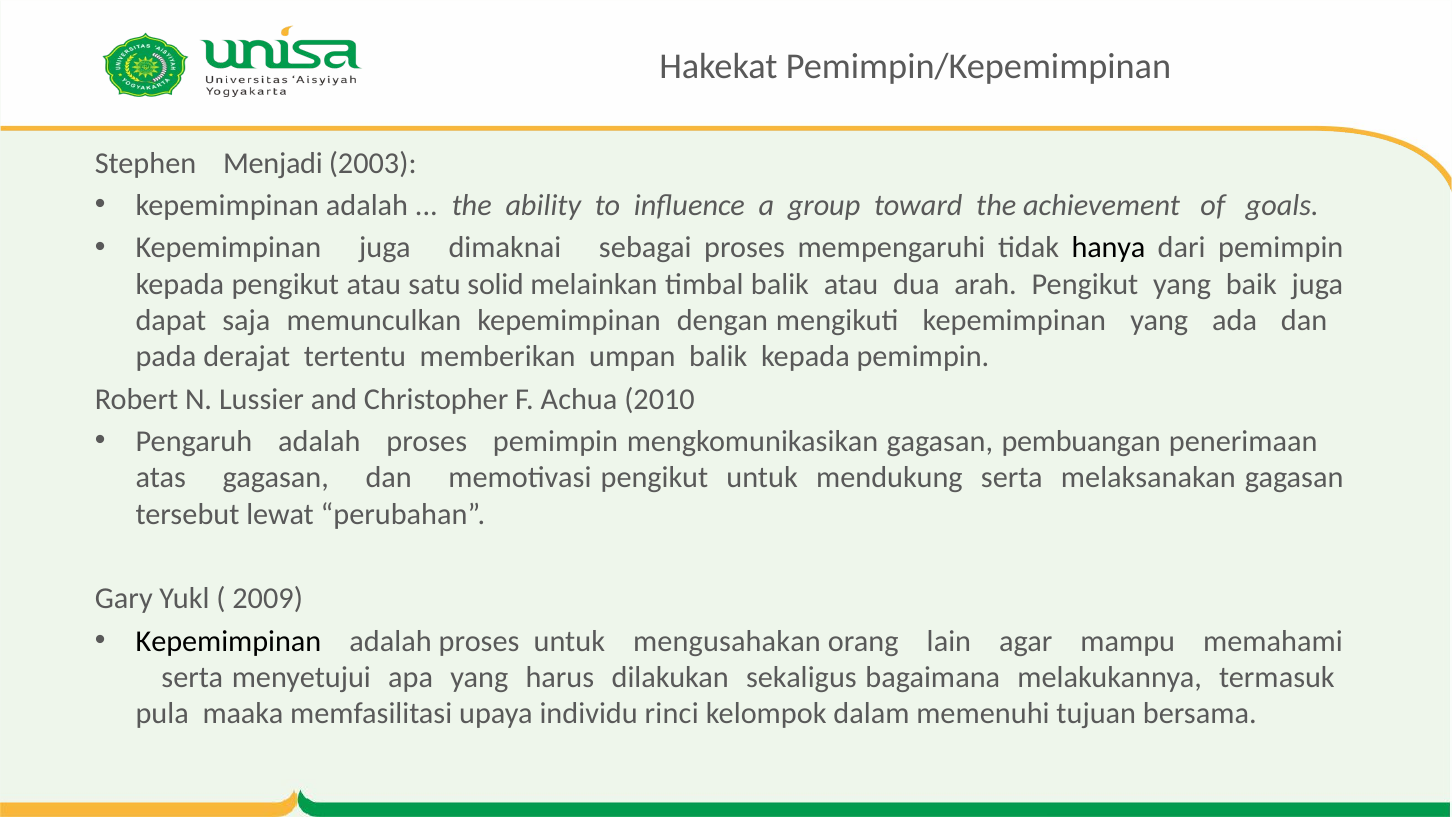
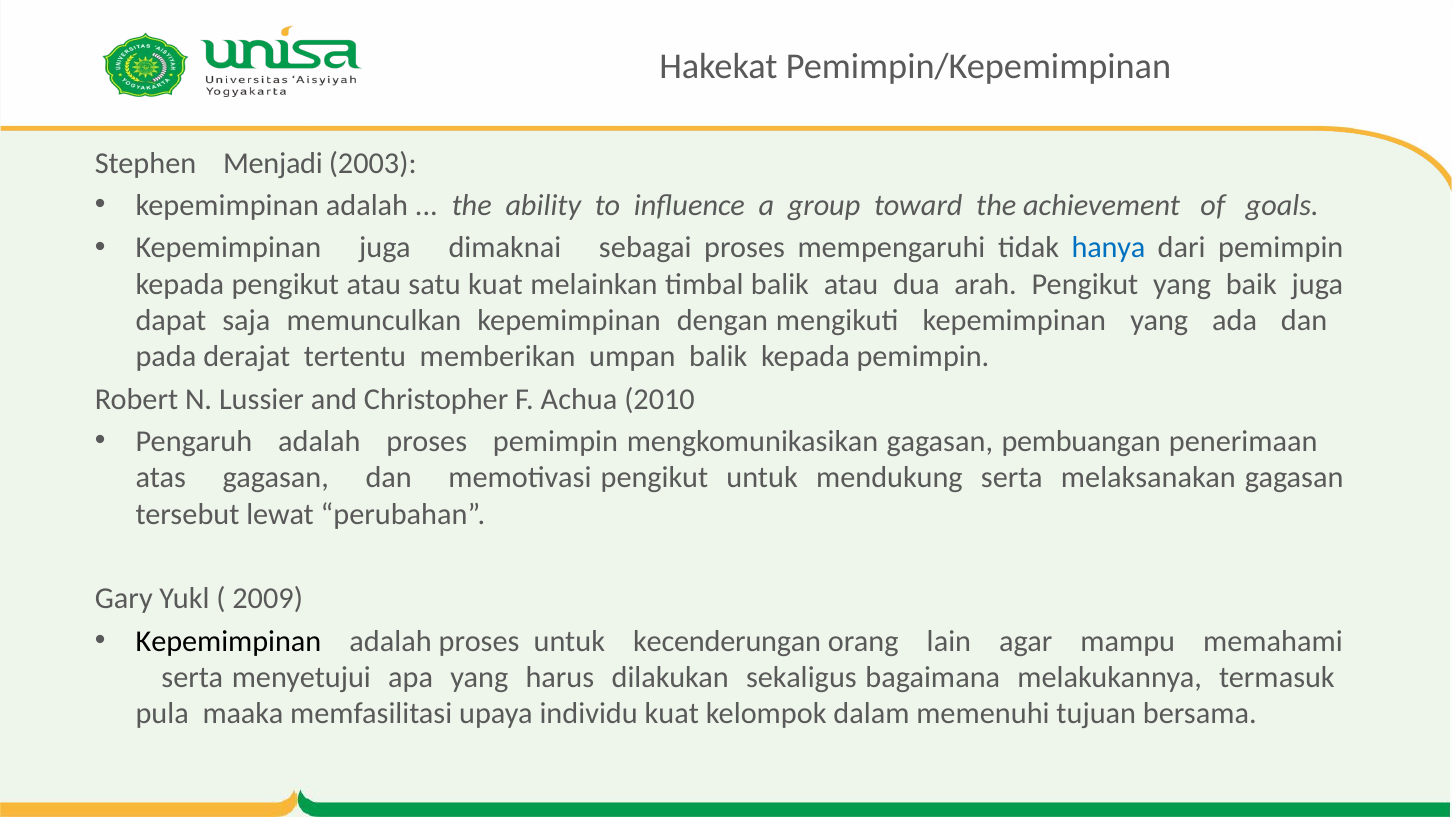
hanya colour: black -> blue
satu solid: solid -> kuat
mengusahakan: mengusahakan -> kecenderungan
individu rinci: rinci -> kuat
